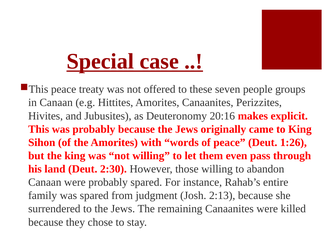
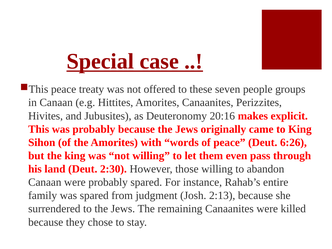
1:26: 1:26 -> 6:26
